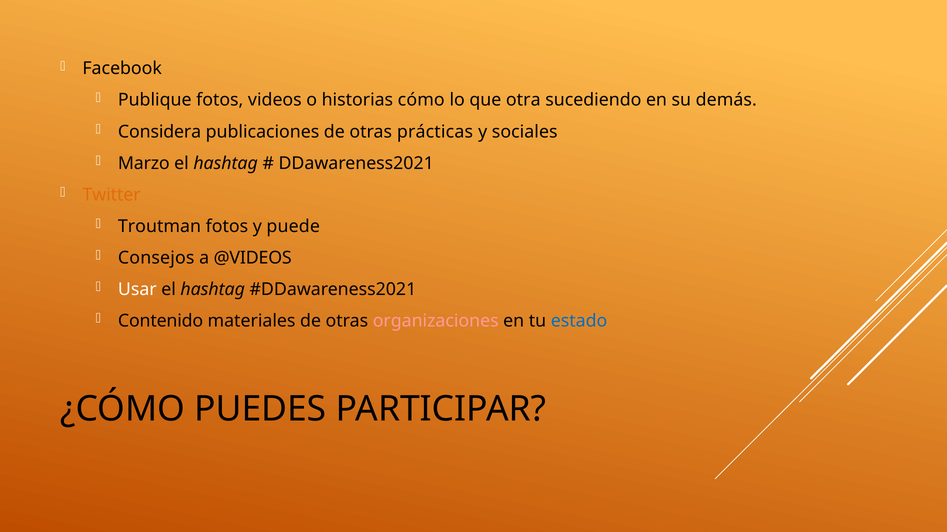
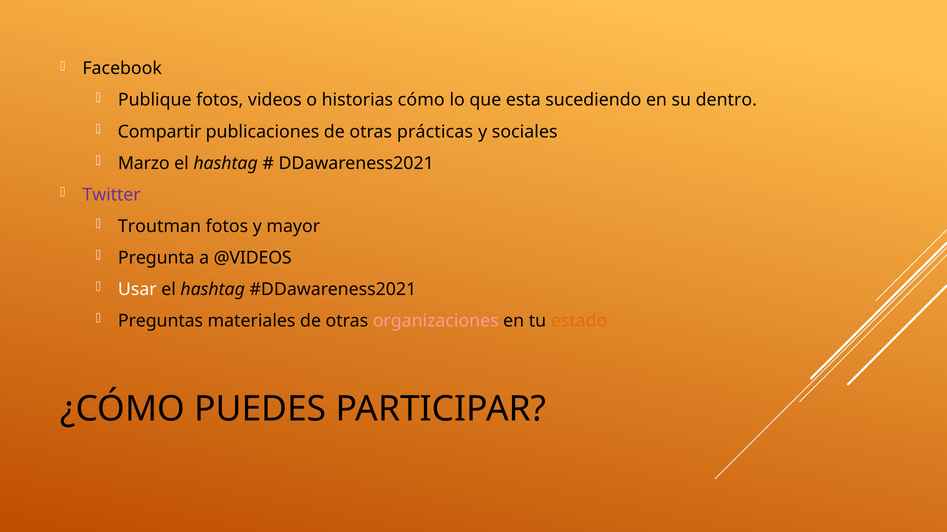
otra: otra -> esta
demás: demás -> dentro
Considera: Considera -> Compartir
Twitter colour: orange -> purple
puede: puede -> mayor
Consejos: Consejos -> Pregunta
Contenido: Contenido -> Preguntas
estado colour: blue -> orange
